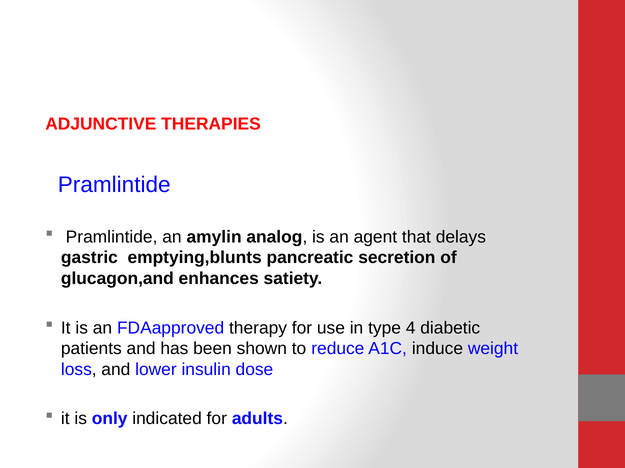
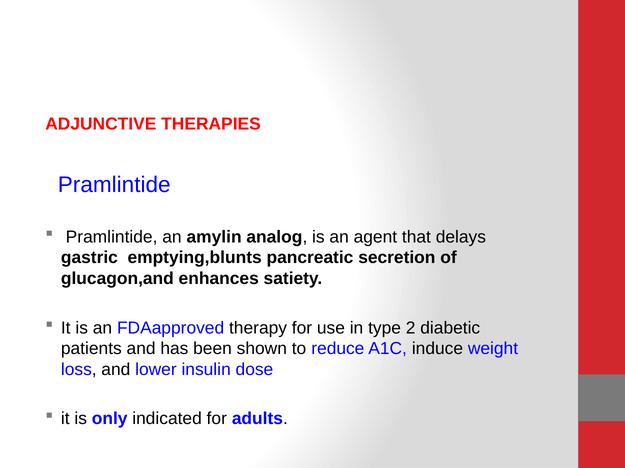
4: 4 -> 2
